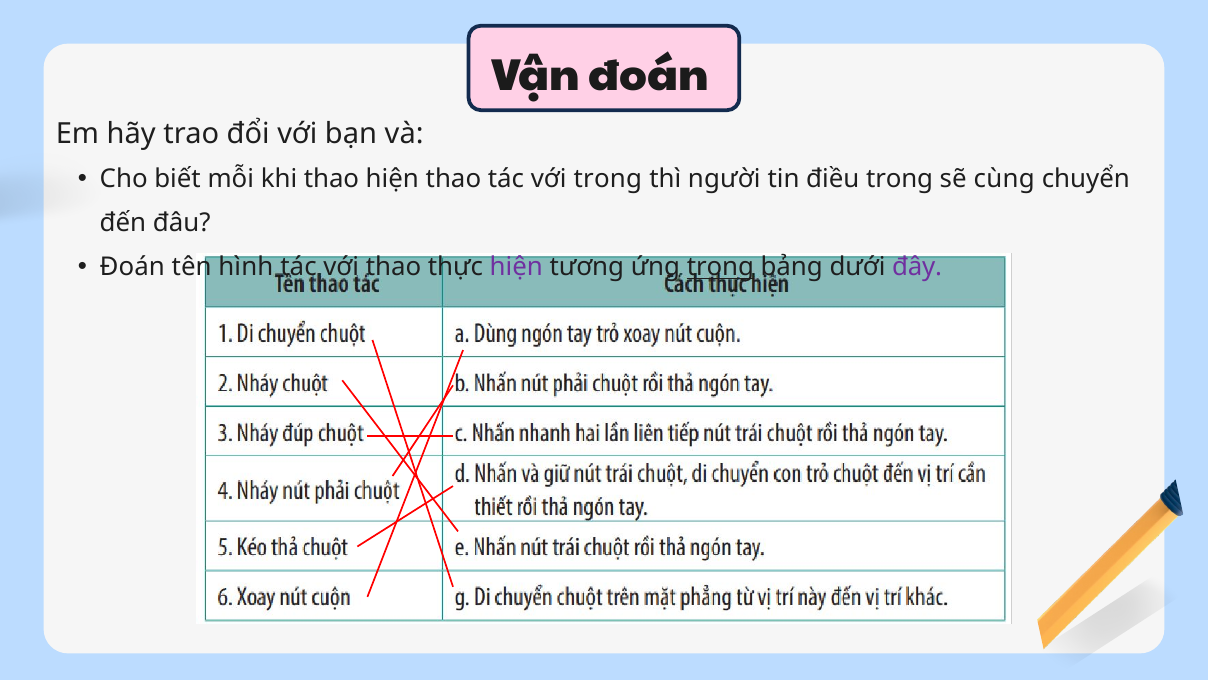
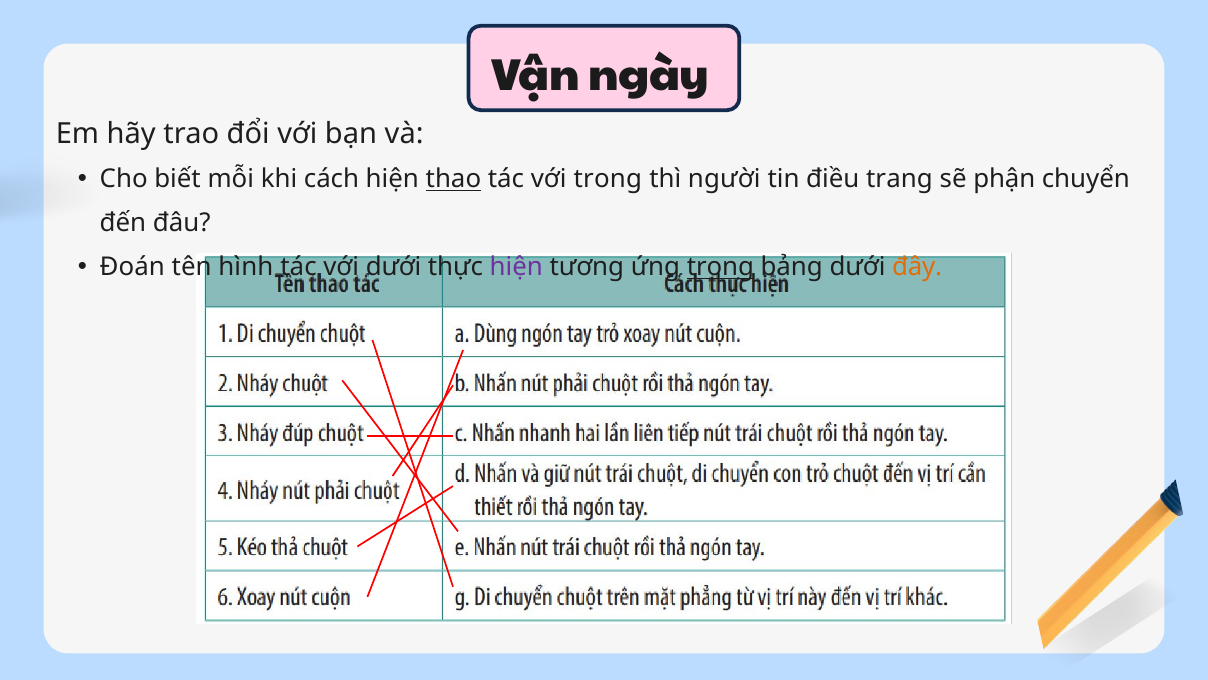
Vận đoán: đoán -> ngày
khi thao: thao -> cách
thao at (453, 179) underline: none -> present
điều trong: trong -> trang
cùng: cùng -> phận
với thao: thao -> dưới
đây colour: purple -> orange
